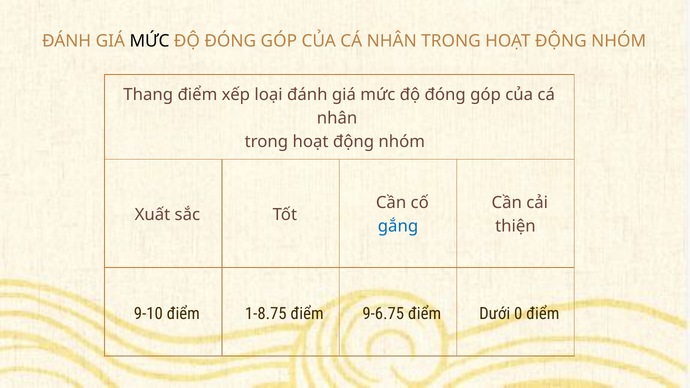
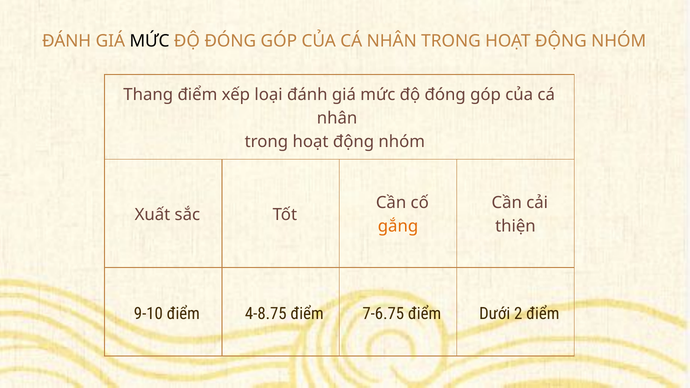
gắng colour: blue -> orange
1-8.75: 1-8.75 -> 4-8.75
9-6.75: 9-6.75 -> 7-6.75
0: 0 -> 2
